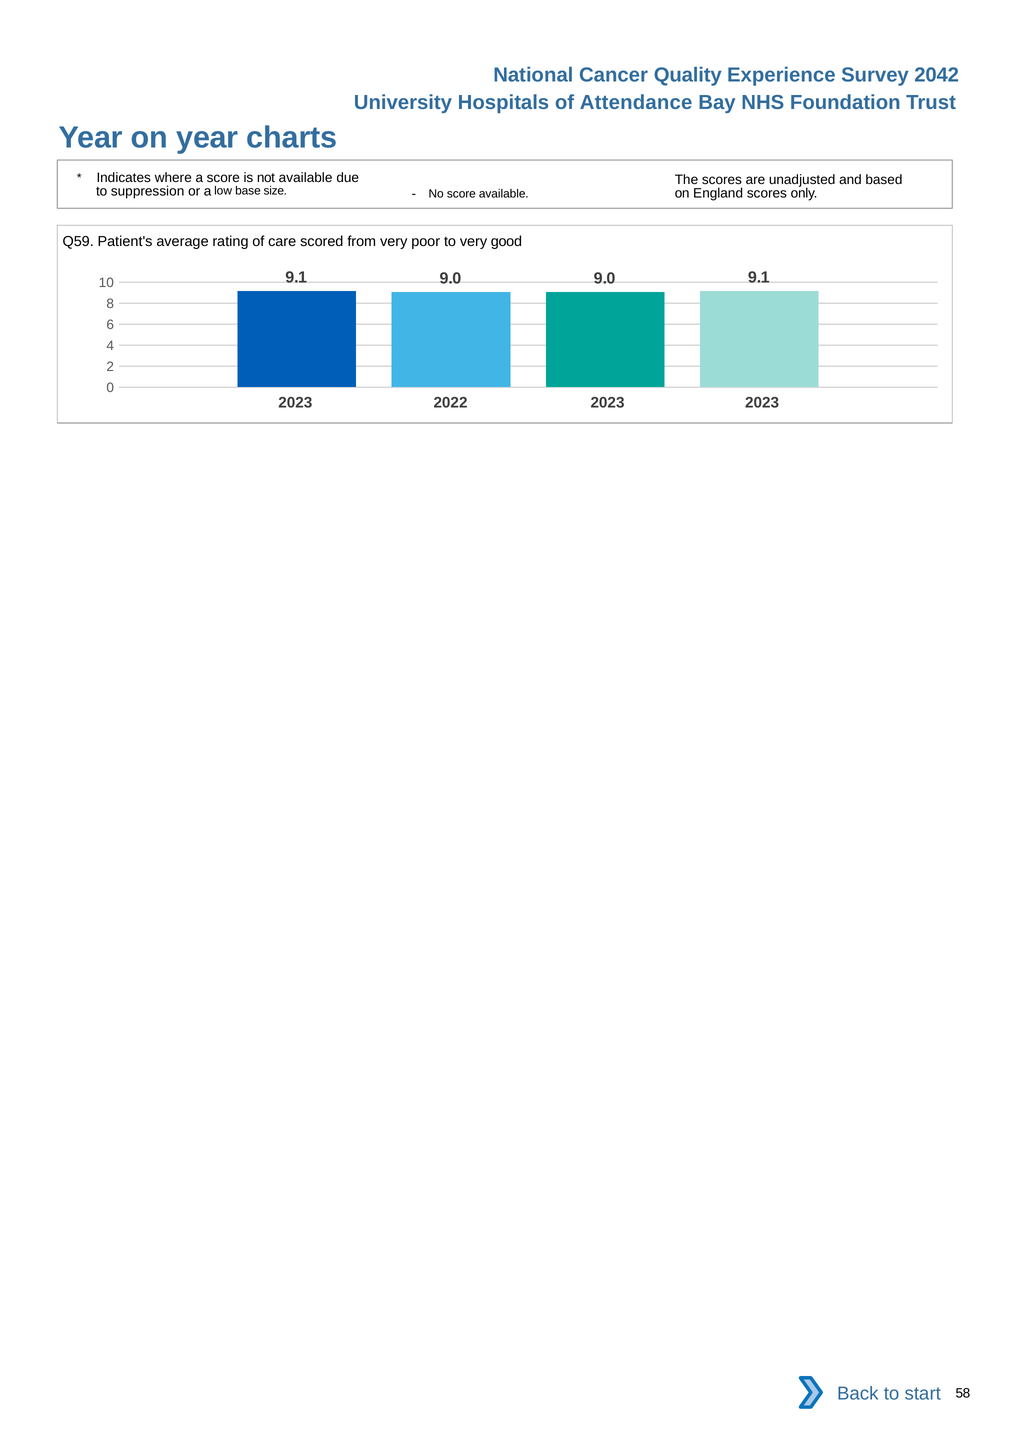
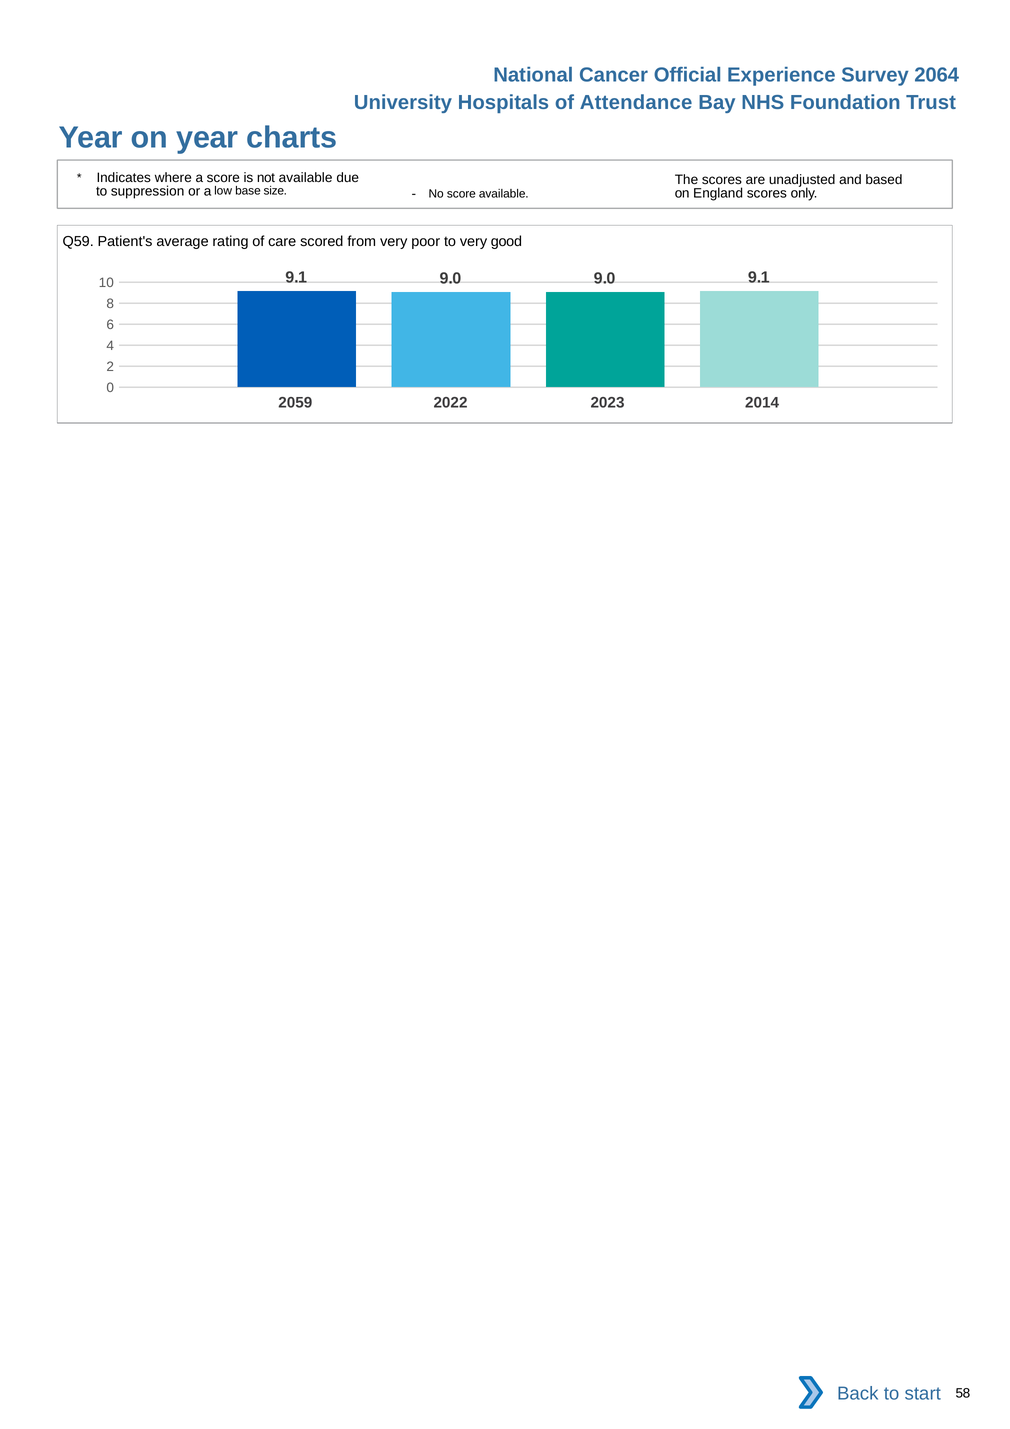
Quality: Quality -> Official
2042: 2042 -> 2064
2023 at (295, 403): 2023 -> 2059
2023 2023: 2023 -> 2014
